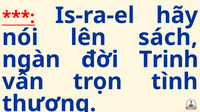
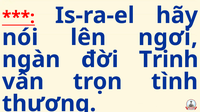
sách: sách -> ngơi
